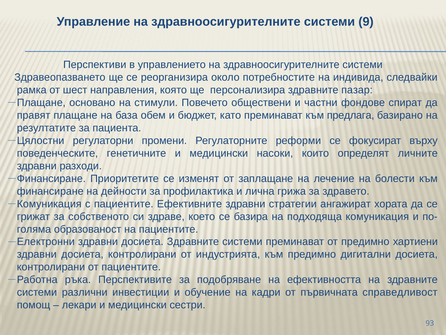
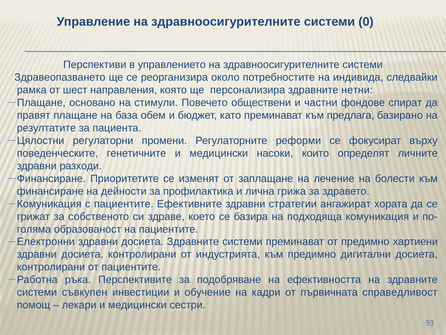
9: 9 -> 0
пазар: пазар -> нетни
различни: различни -> съвкупен
